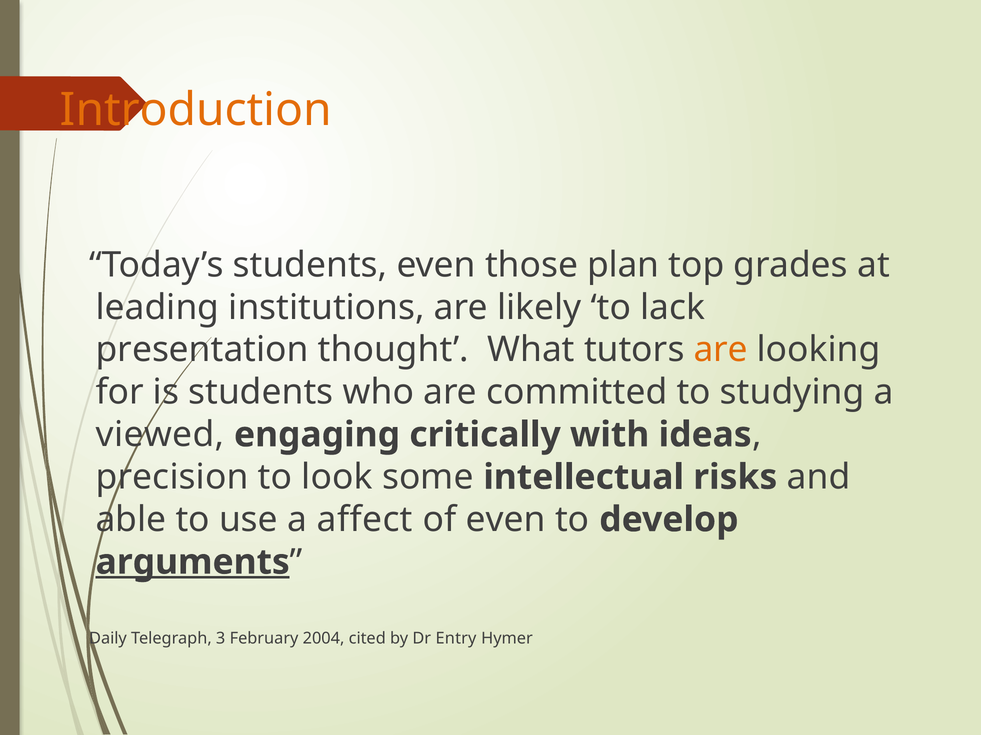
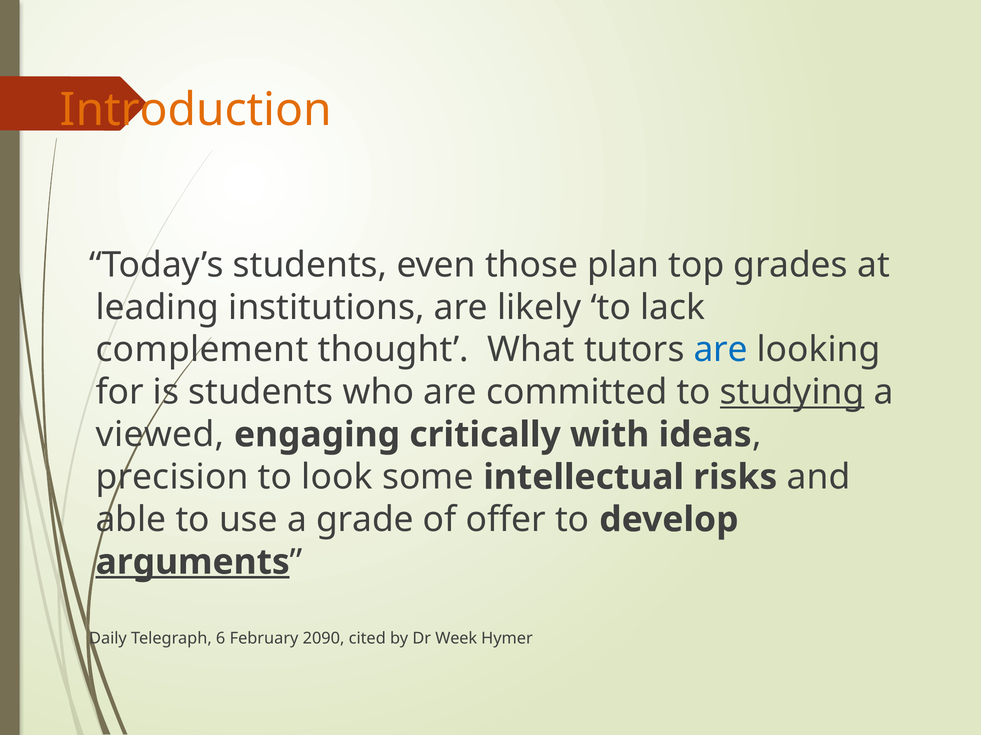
presentation: presentation -> complement
are at (721, 350) colour: orange -> blue
studying underline: none -> present
affect: affect -> grade
of even: even -> offer
3: 3 -> 6
2004: 2004 -> 2090
Entry: Entry -> Week
